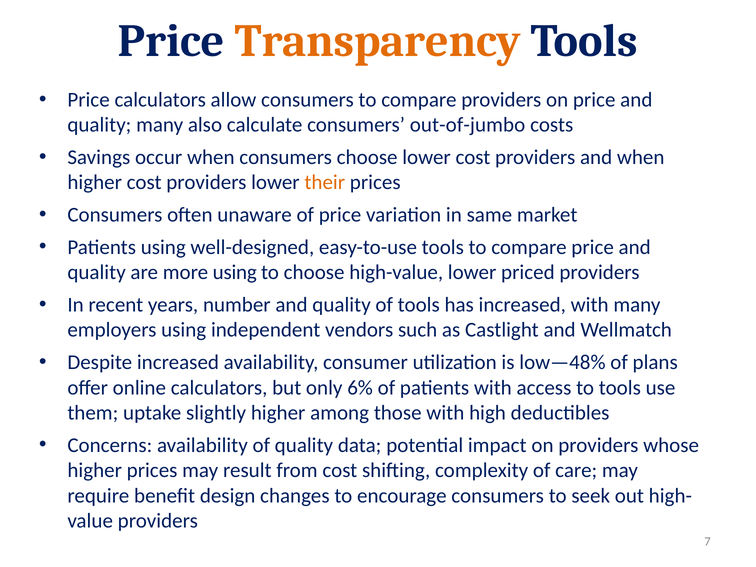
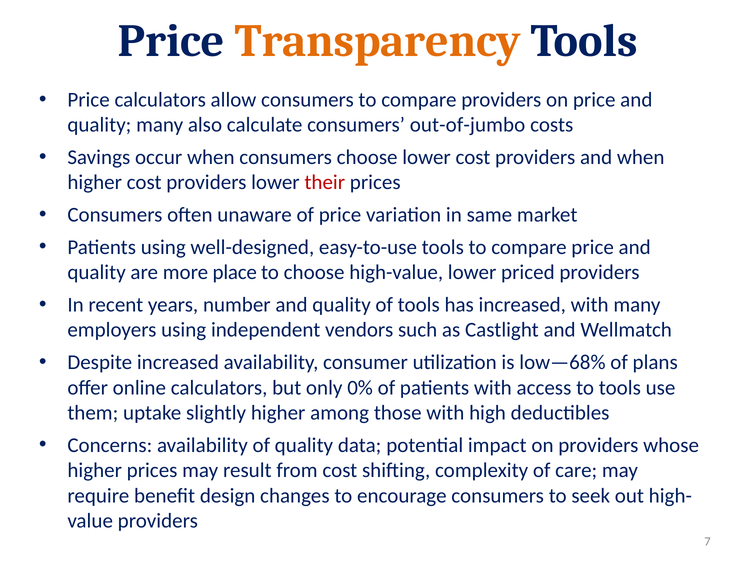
their colour: orange -> red
more using: using -> place
low—48%: low—48% -> low—68%
6%: 6% -> 0%
